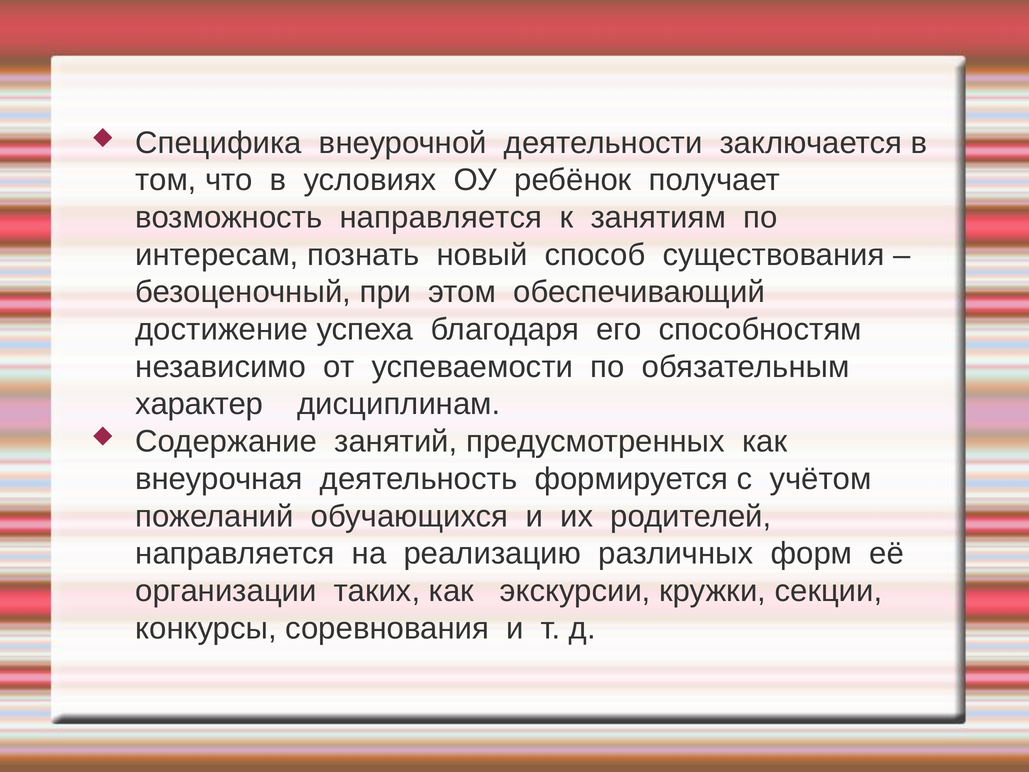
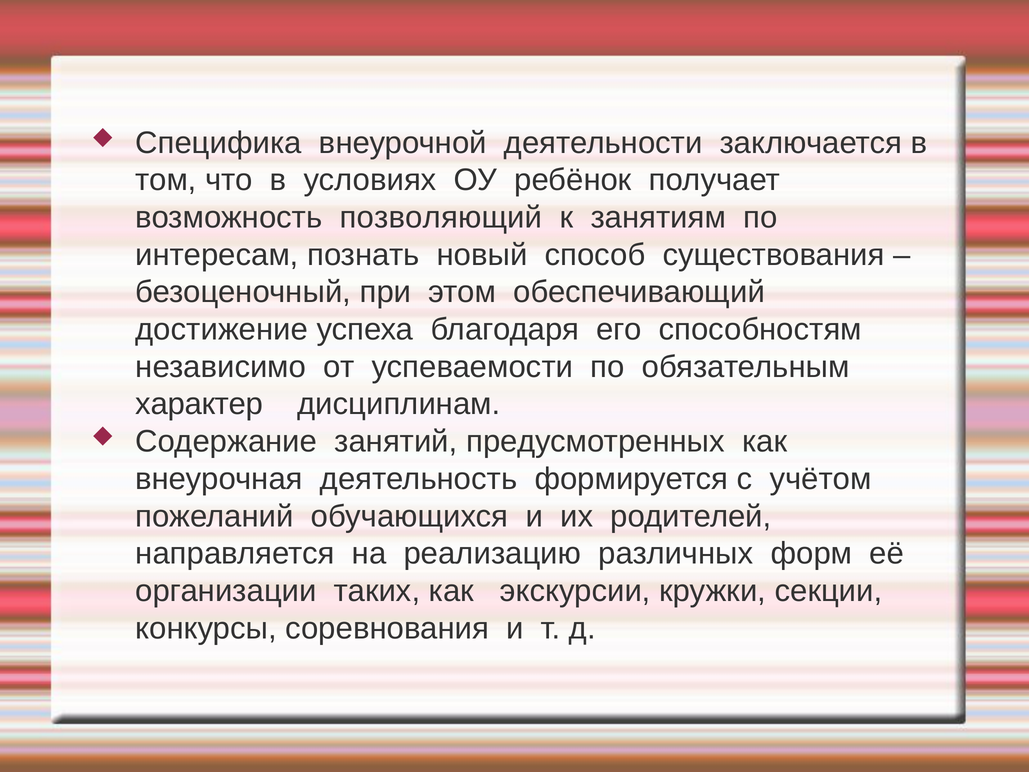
возможность направляется: направляется -> позволяющий
